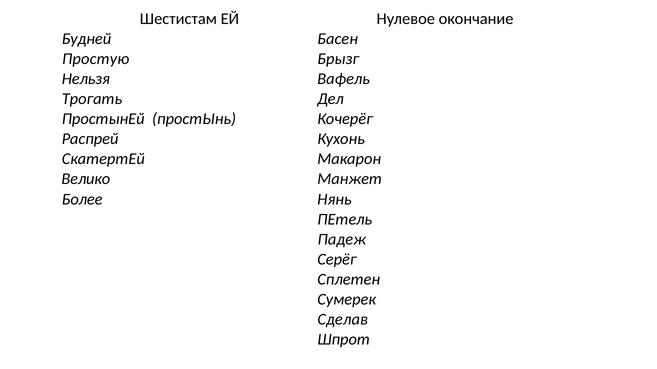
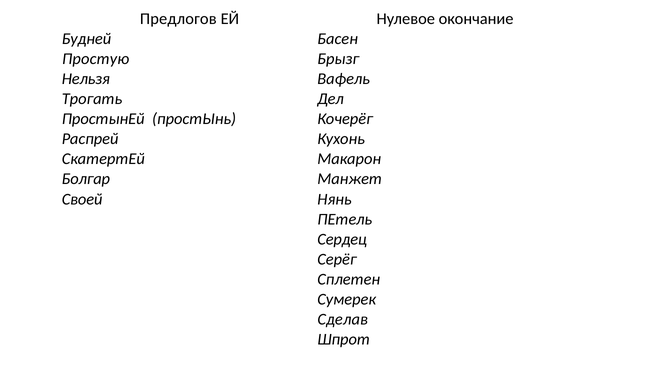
Шестистам: Шестистам -> Предлогов
Велико: Велико -> Болгар
Более: Более -> Своей
Падеж: Падеж -> Сердец
